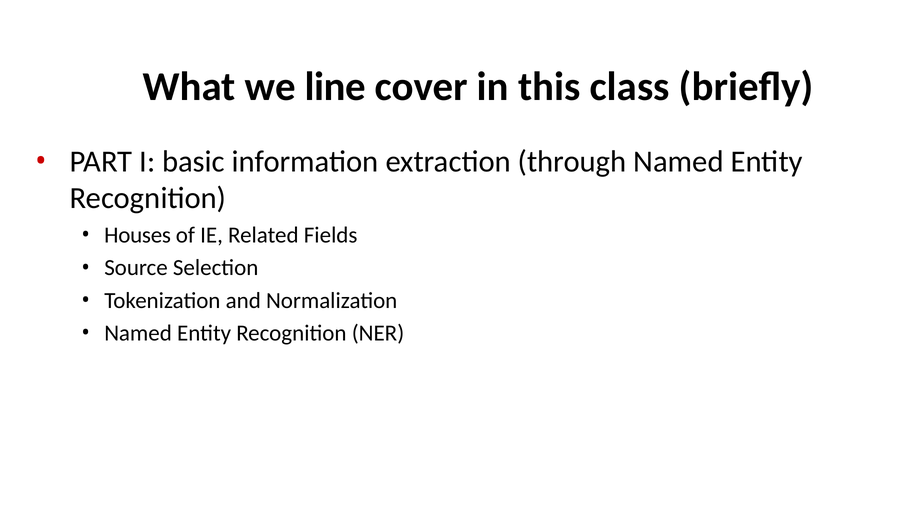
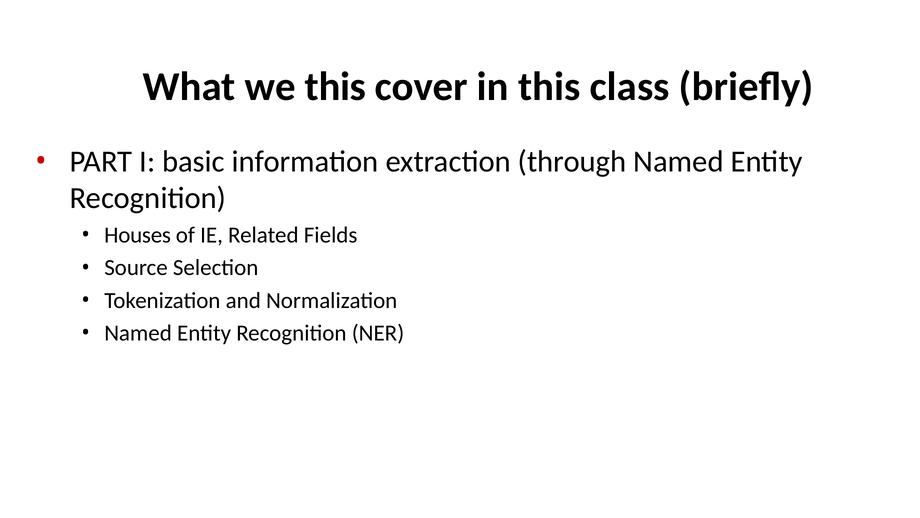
we line: line -> this
